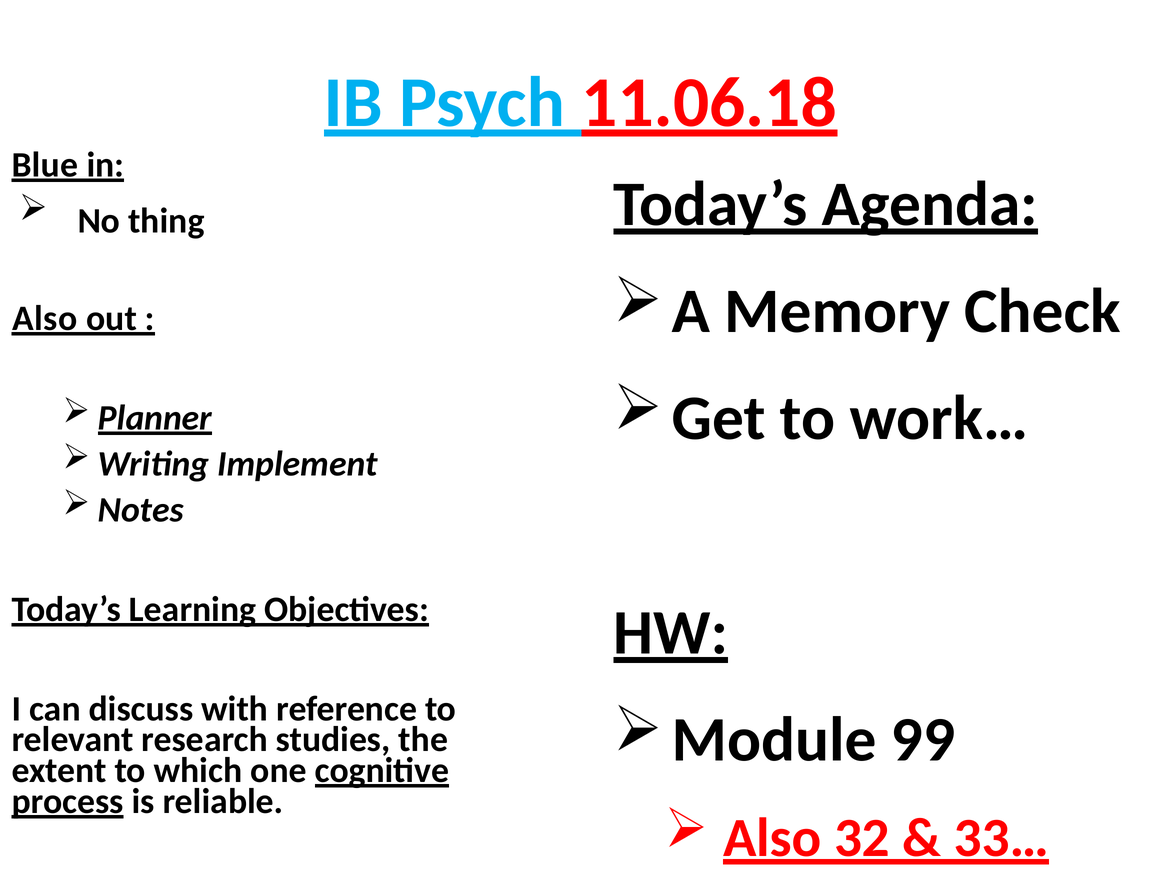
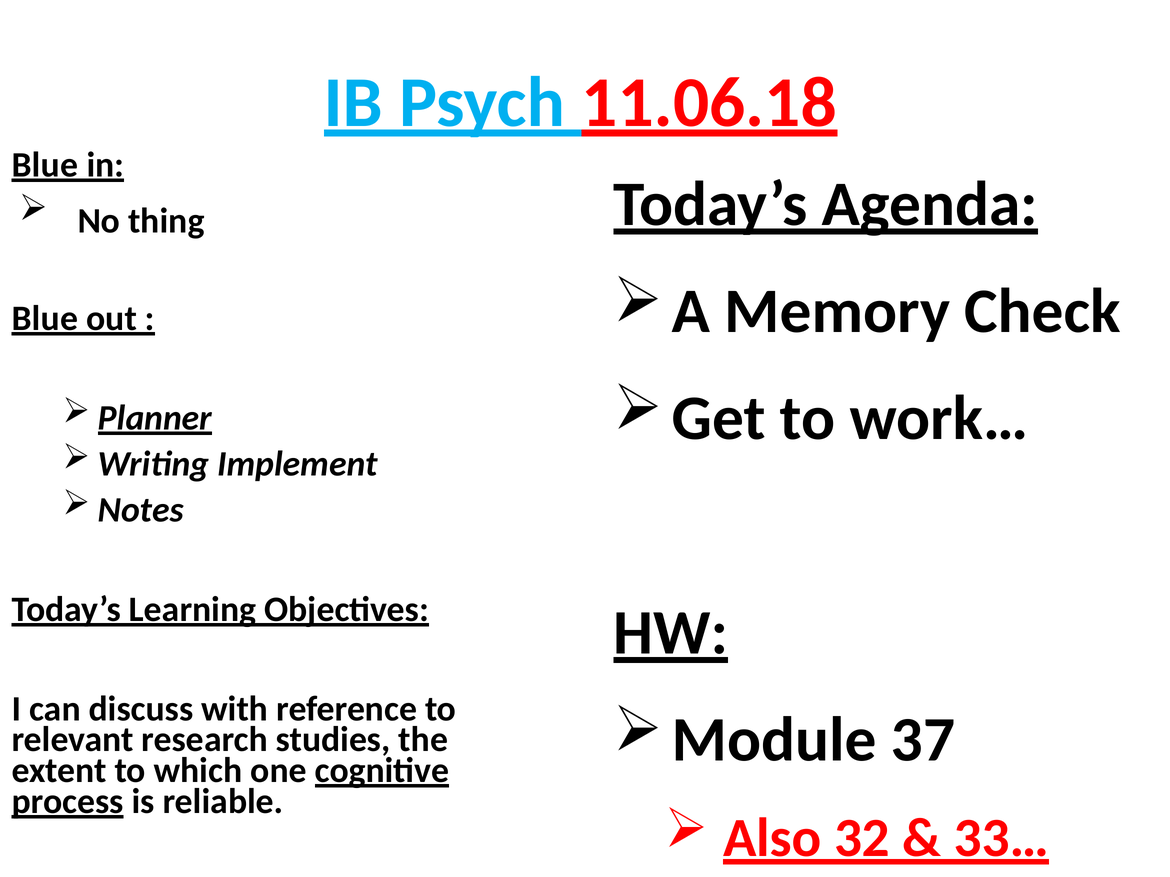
Also at (45, 319): Also -> Blue
99: 99 -> 37
